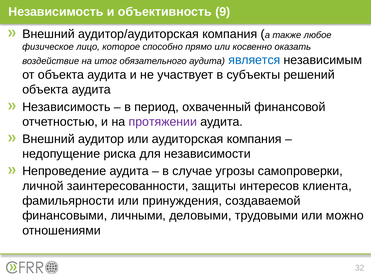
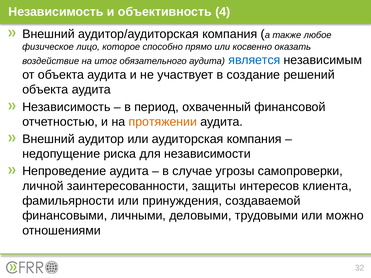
9: 9 -> 4
субъекты: субъекты -> cоздание
протяжении colour: purple -> orange
